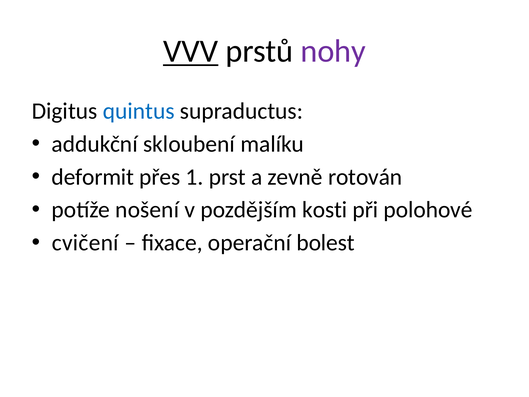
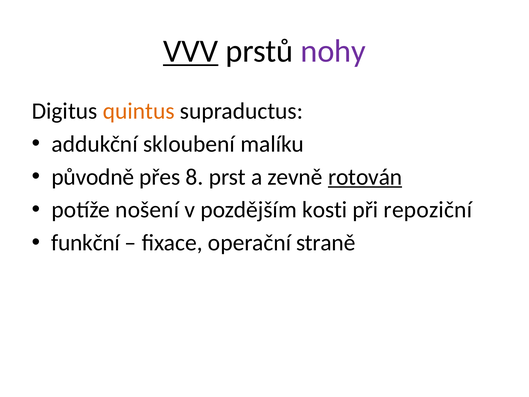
quintus colour: blue -> orange
deformit: deformit -> původně
1: 1 -> 8
rotován underline: none -> present
polohové: polohové -> repoziční
cvičení: cvičení -> funkční
bolest: bolest -> straně
